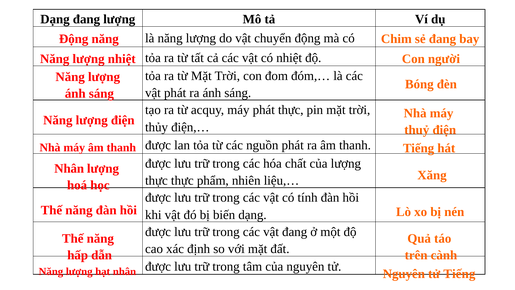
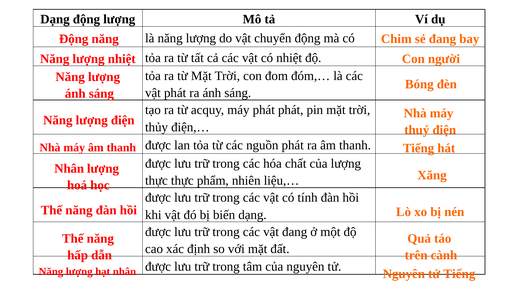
Dạng đang: đang -> động
phát thực: thực -> phát
